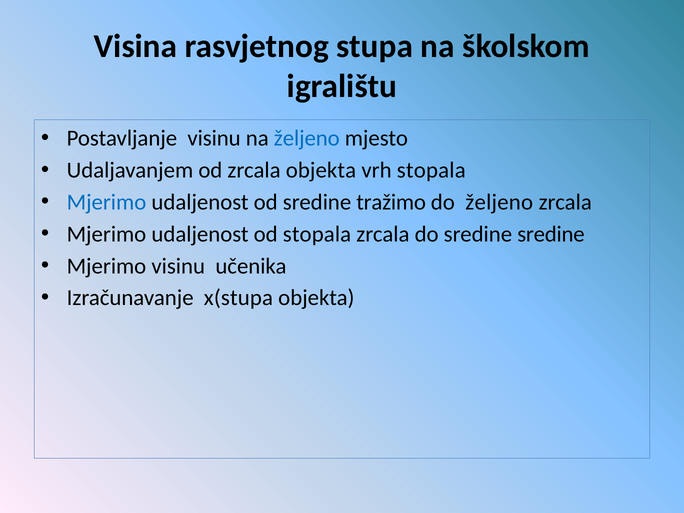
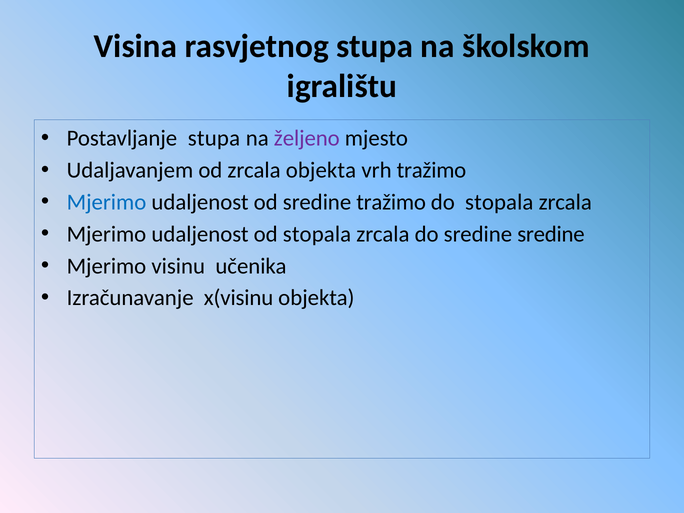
Postavljanje visinu: visinu -> stupa
željeno at (307, 138) colour: blue -> purple
vrh stopala: stopala -> tražimo
do željeno: željeno -> stopala
x(stupa: x(stupa -> x(visinu
